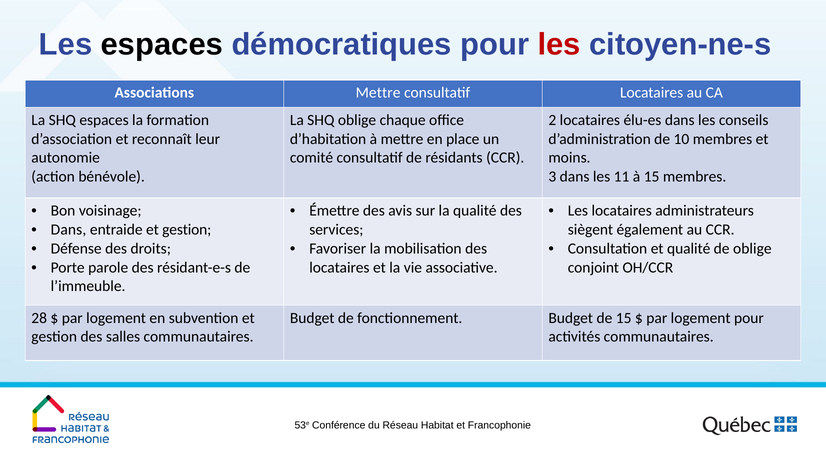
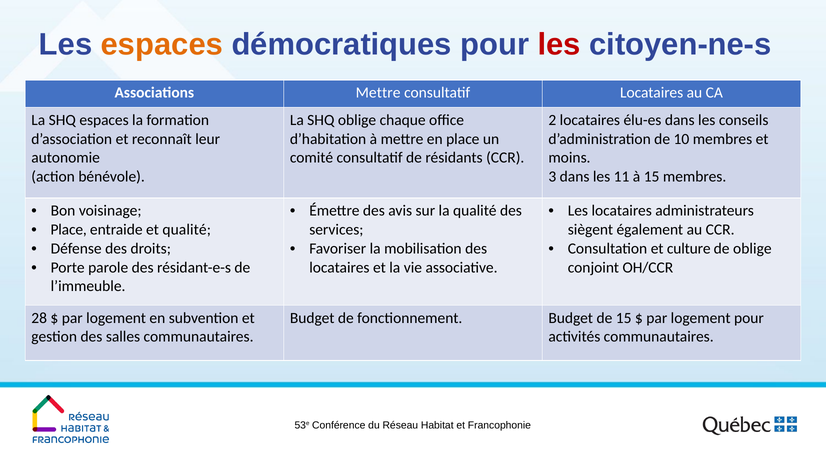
espaces at (162, 44) colour: black -> orange
Dans at (69, 229): Dans -> Place
entraide et gestion: gestion -> qualité
et qualité: qualité -> culture
